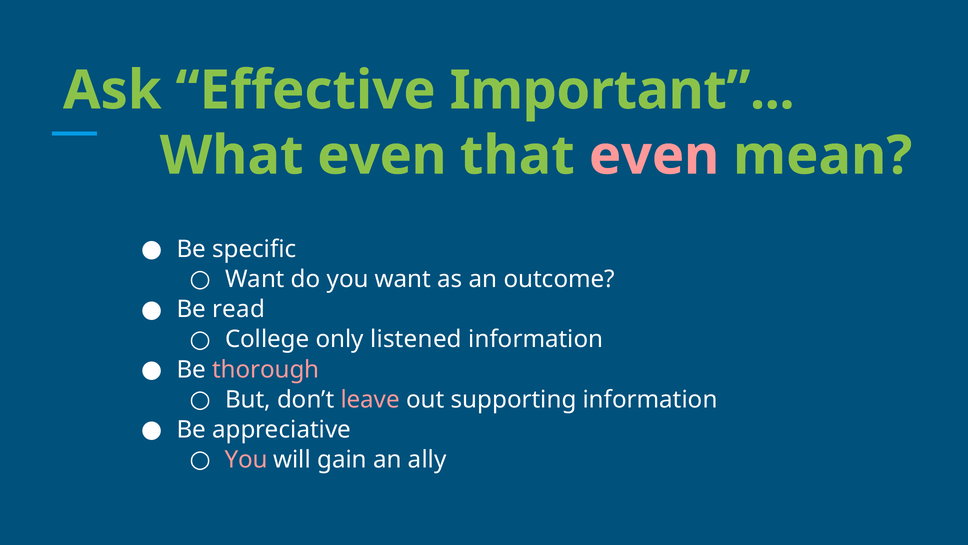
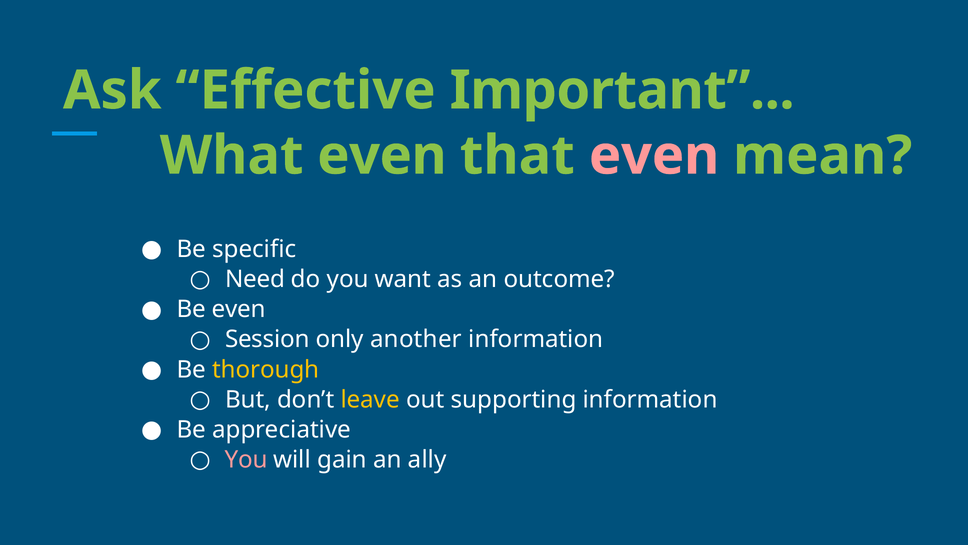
Want at (255, 279): Want -> Need
Be read: read -> even
College: College -> Session
listened: listened -> another
thorough colour: pink -> yellow
leave colour: pink -> yellow
